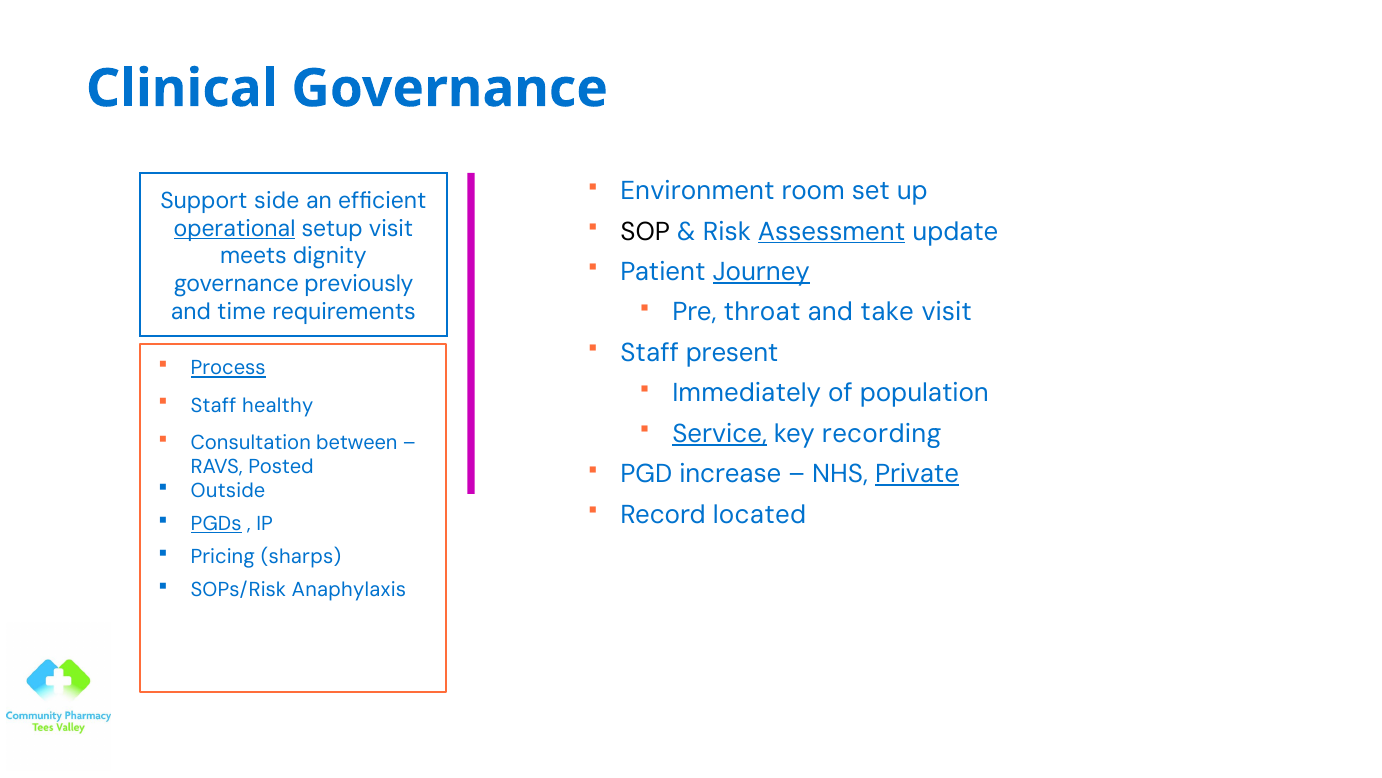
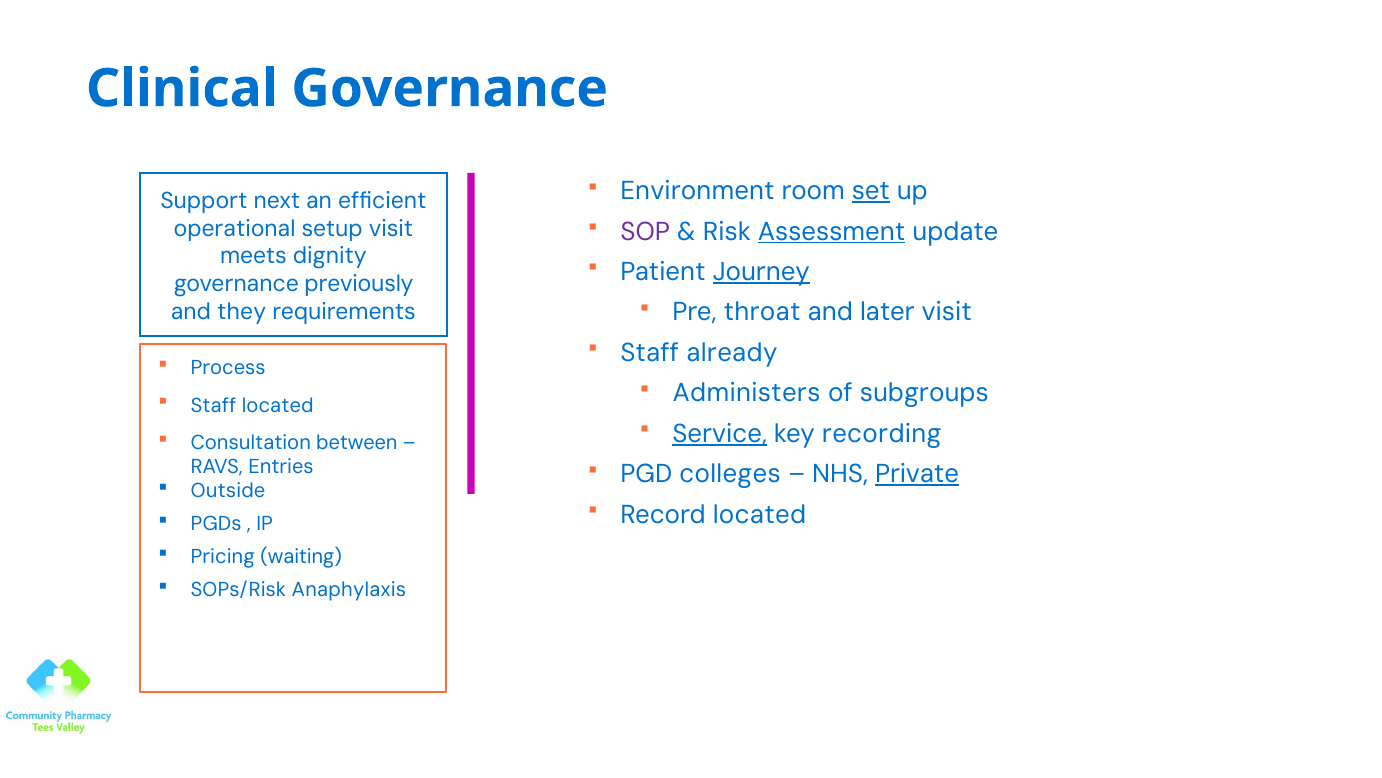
set underline: none -> present
side: side -> next
operational underline: present -> none
SOP colour: black -> purple
take: take -> later
time: time -> they
present: present -> already
Process underline: present -> none
Immediately: Immediately -> Administers
population: population -> subgroups
Staff healthy: healthy -> located
Posted: Posted -> Entries
increase: increase -> colleges
PGDs underline: present -> none
sharps: sharps -> waiting
